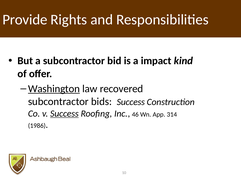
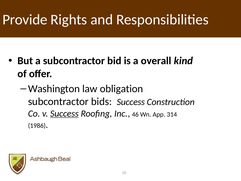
impact: impact -> overall
Washington underline: present -> none
recovered: recovered -> obligation
